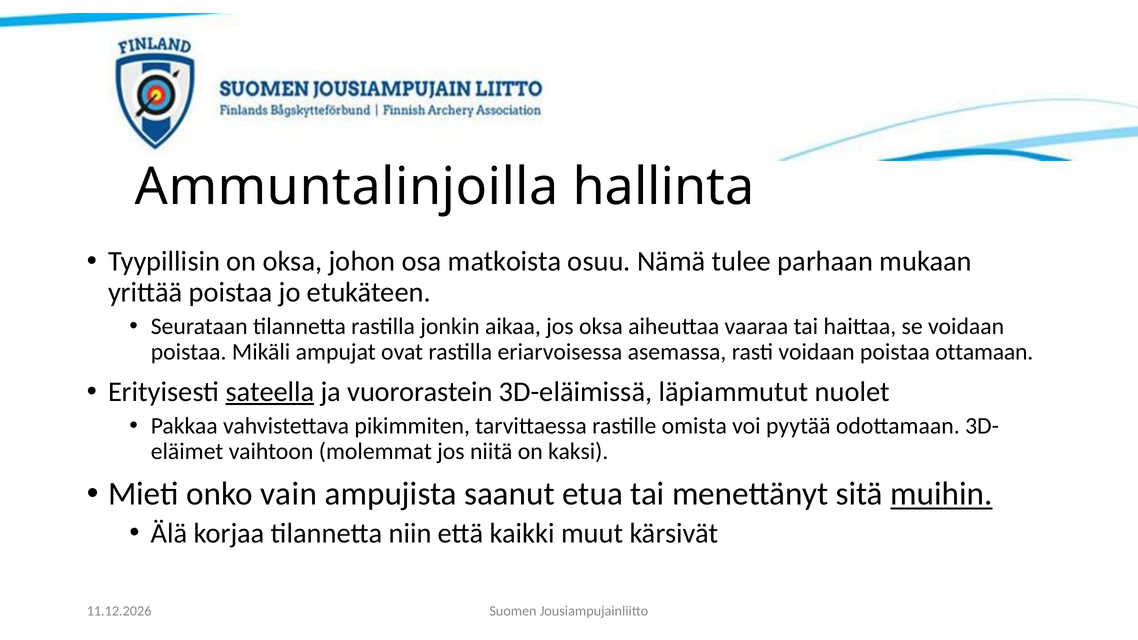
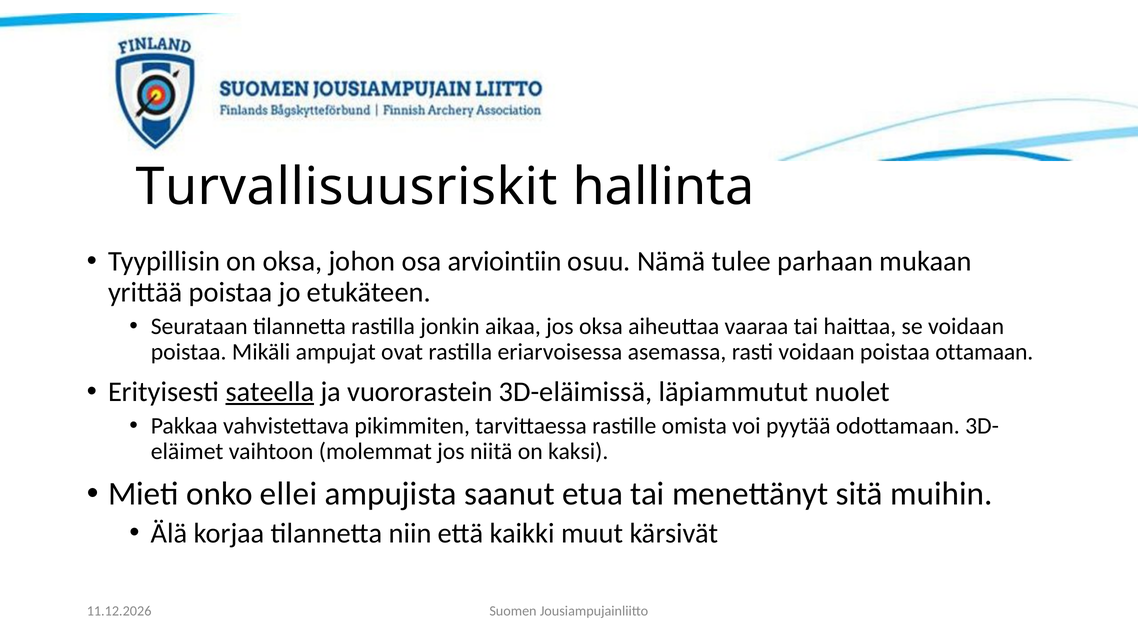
Ammuntalinjoilla: Ammuntalinjoilla -> Turvallisuusriskit
matkoista: matkoista -> arviointiin
vain: vain -> ellei
muihin underline: present -> none
